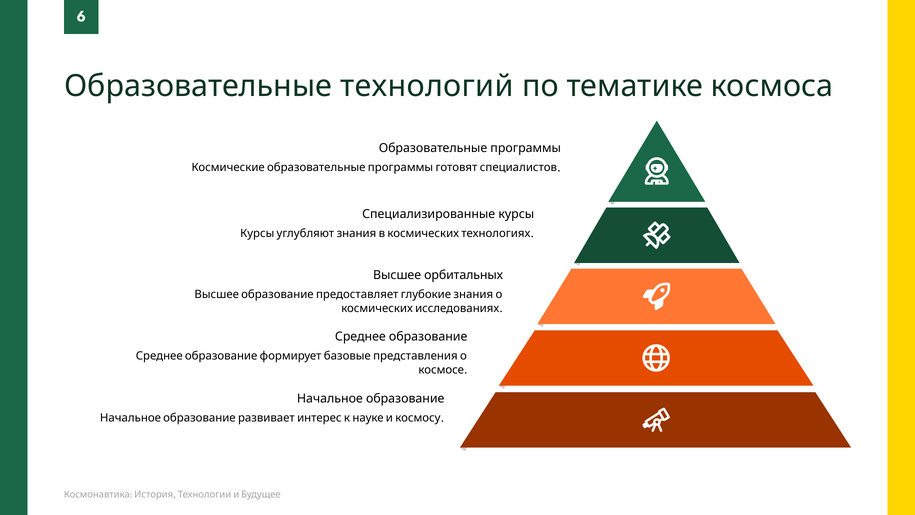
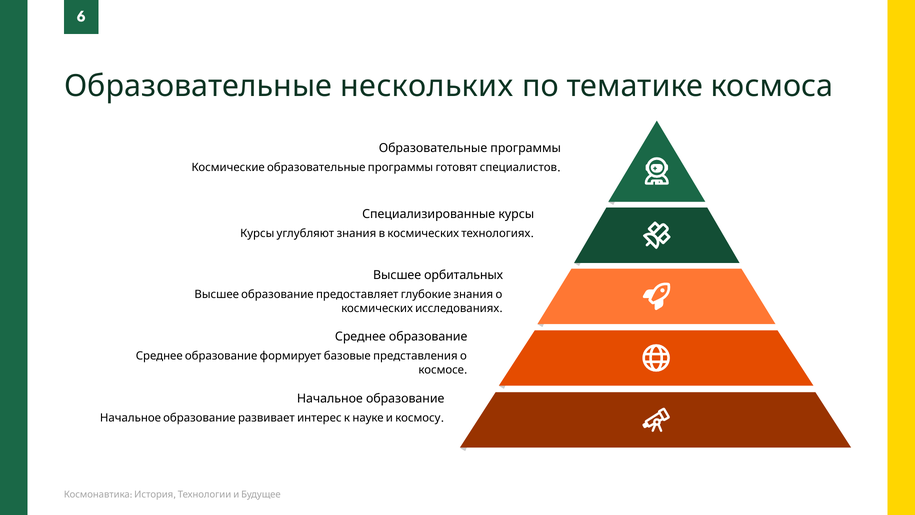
технологий: технологий -> нескольких
